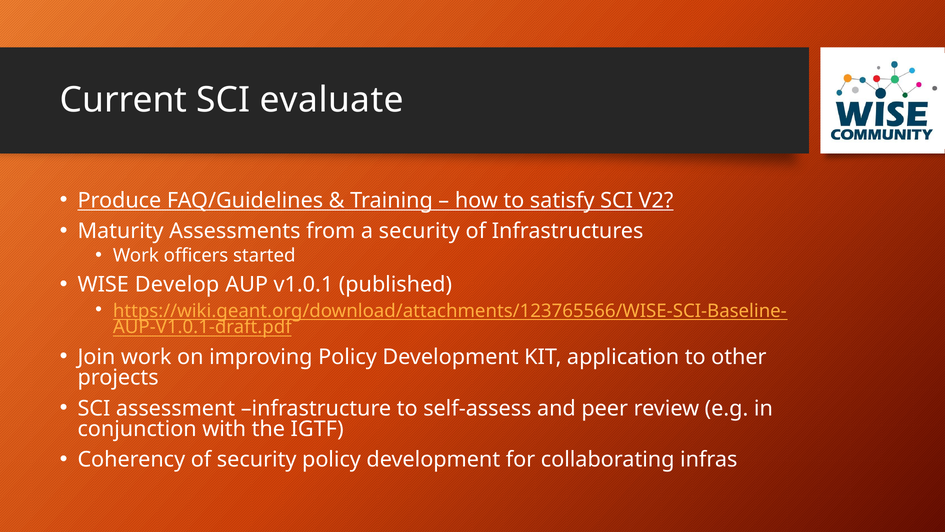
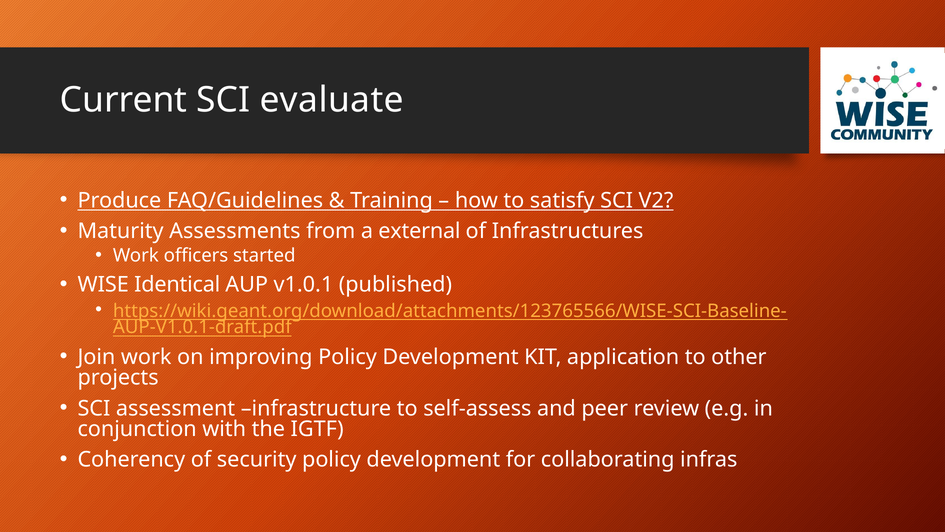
a security: security -> external
Develop: Develop -> Identical
